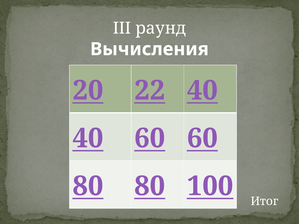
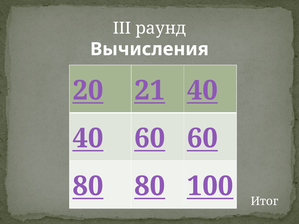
22: 22 -> 21
